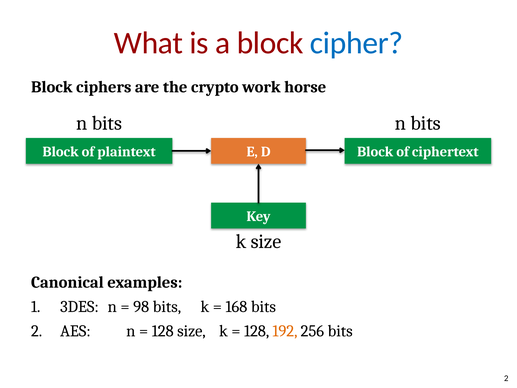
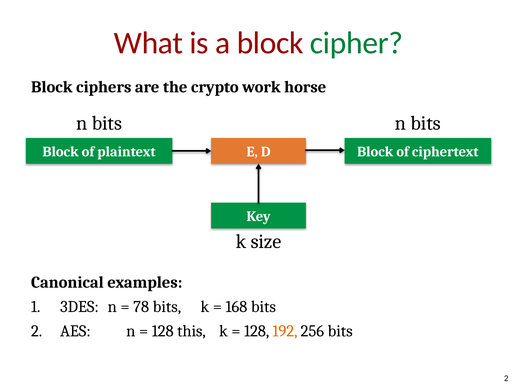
cipher colour: blue -> green
98: 98 -> 78
128 size: size -> this
